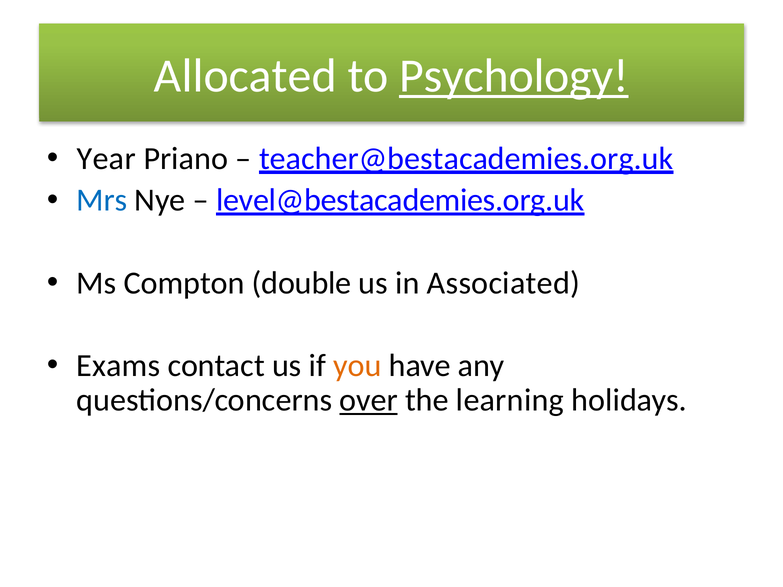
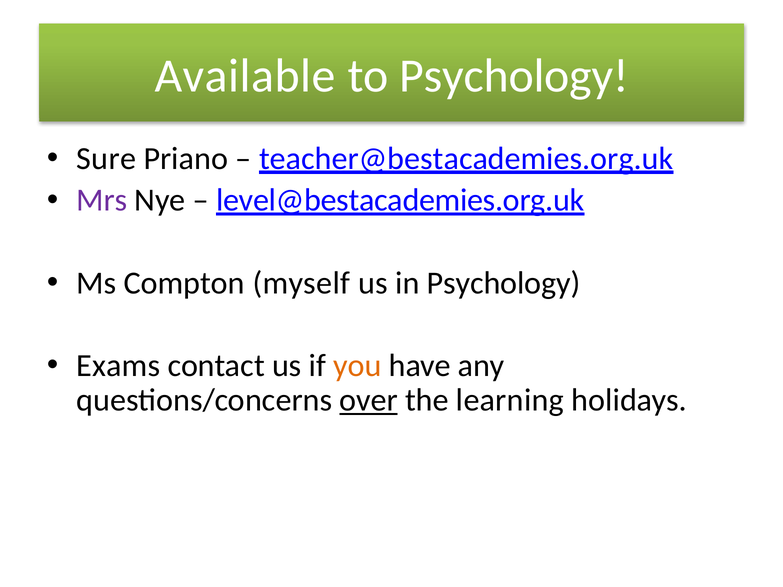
Allocated: Allocated -> Available
Psychology at (514, 76) underline: present -> none
Year: Year -> Sure
Mrs colour: blue -> purple
double: double -> myself
in Associated: Associated -> Psychology
